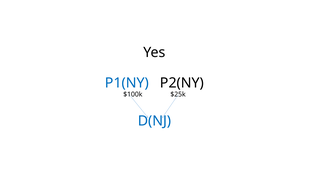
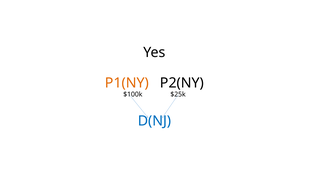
P1(NY colour: blue -> orange
